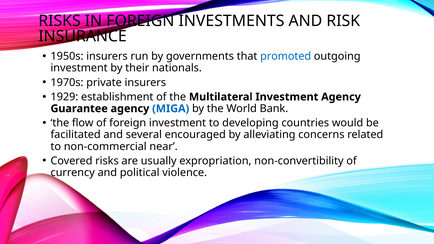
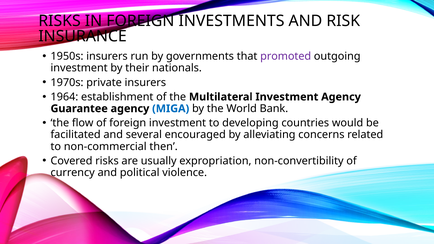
promoted colour: blue -> purple
1929: 1929 -> 1964
near: near -> then
